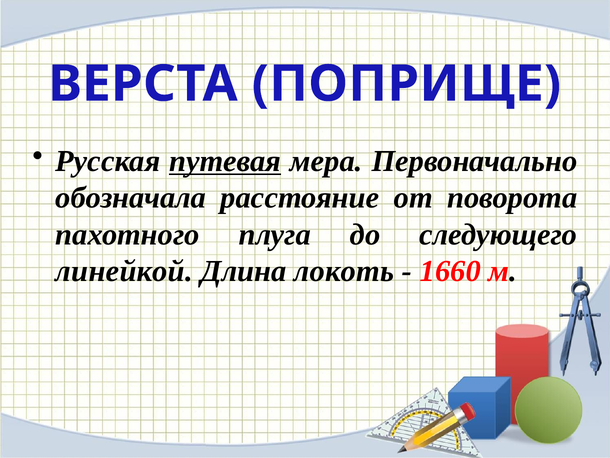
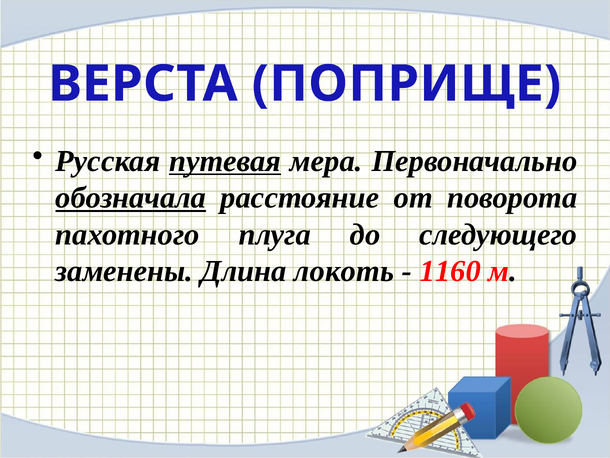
обозначала underline: none -> present
линейкой: линейкой -> заменены
1660: 1660 -> 1160
